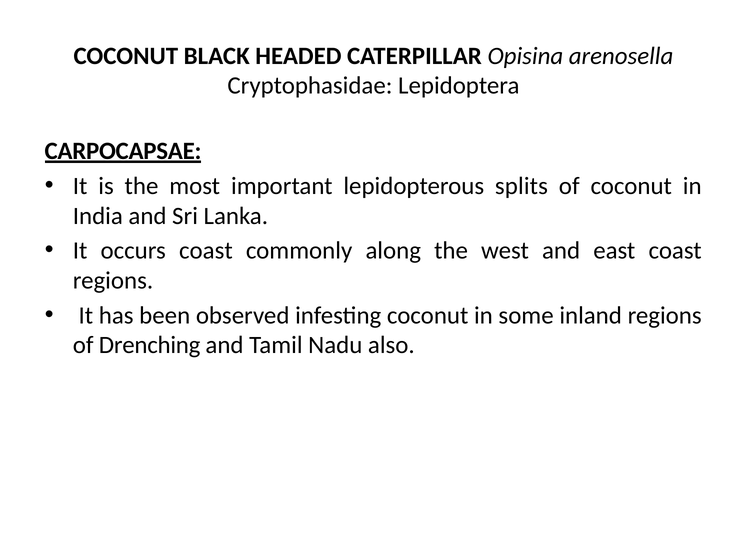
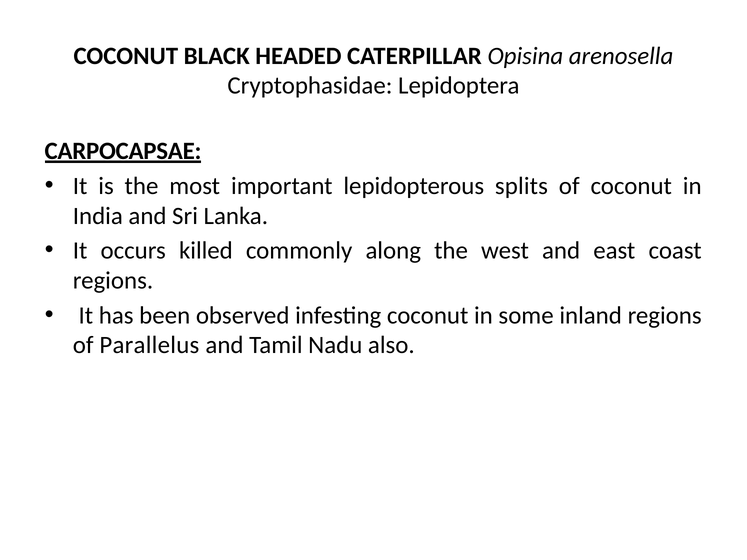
occurs coast: coast -> killed
Drenching: Drenching -> Parallelus
